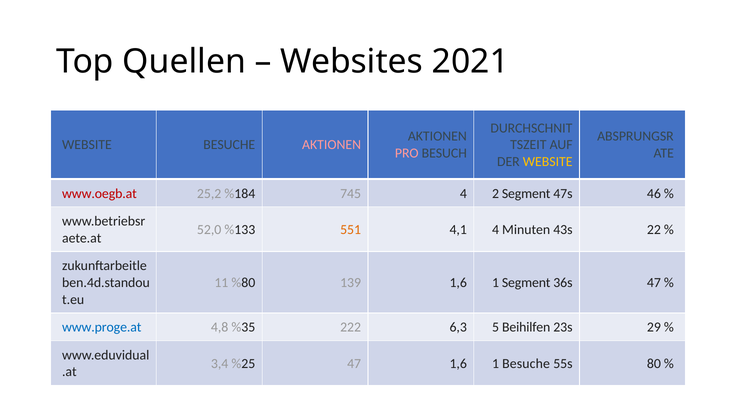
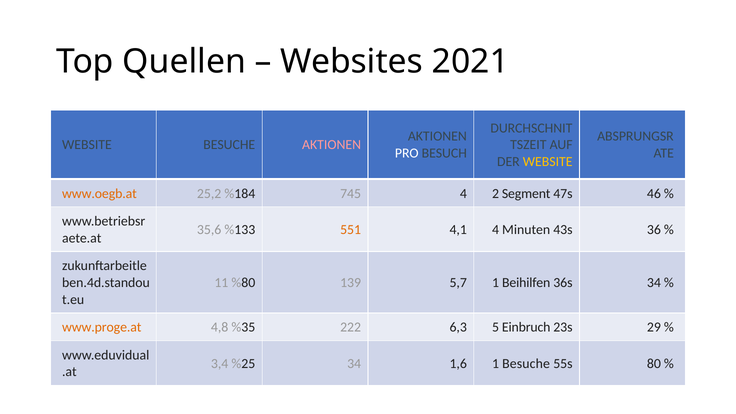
PRO colour: pink -> white
www.oegb.at colour: red -> orange
52,0: 52,0 -> 35,6
22: 22 -> 36
139 1,6: 1,6 -> 5,7
1 Segment: Segment -> Beihilfen
36s 47: 47 -> 34
www.proge.at colour: blue -> orange
Beihilfen: Beihilfen -> Einbruch
%25 47: 47 -> 34
